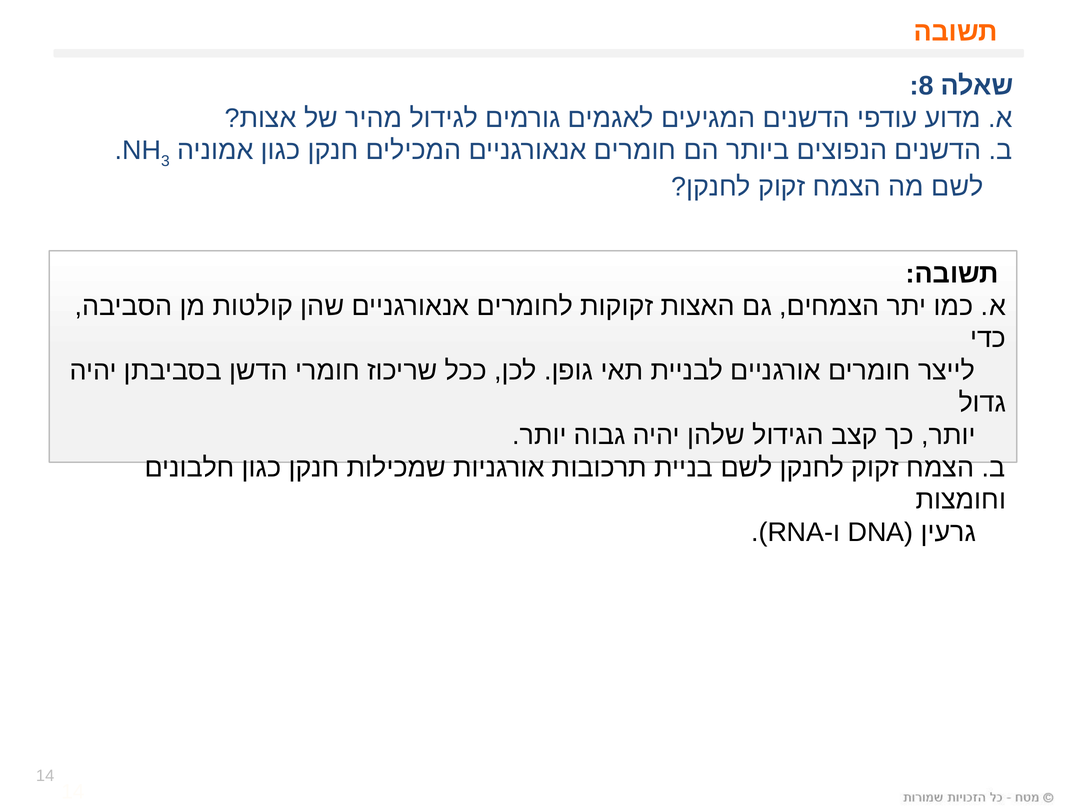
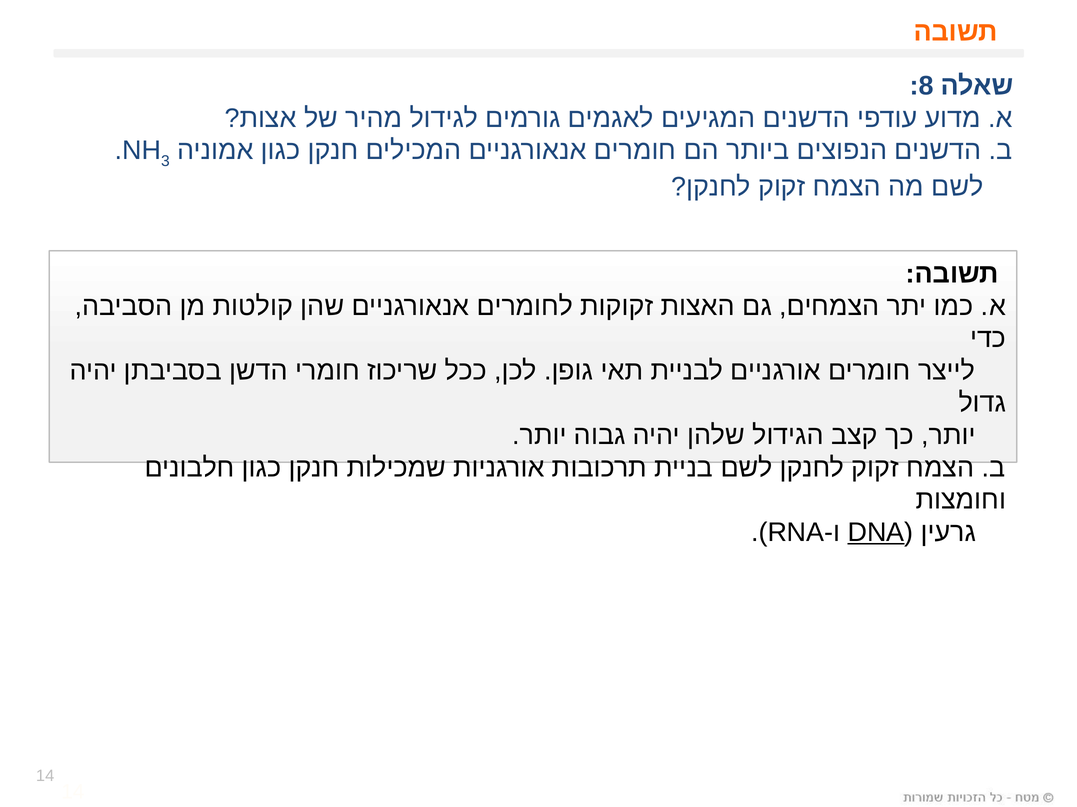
DNA underline: none -> present
